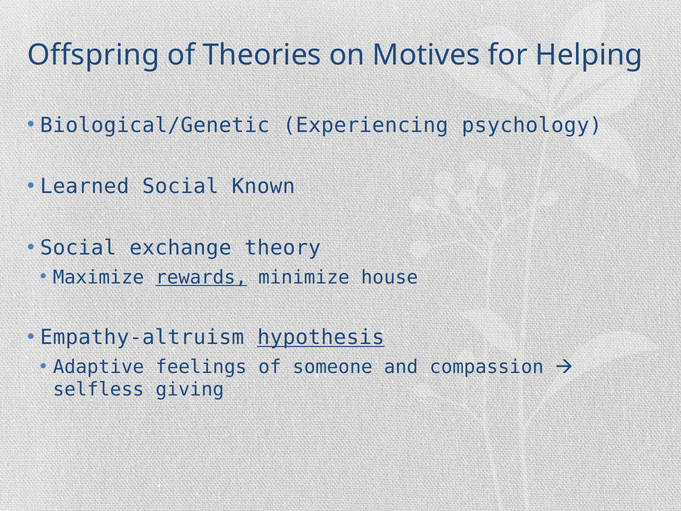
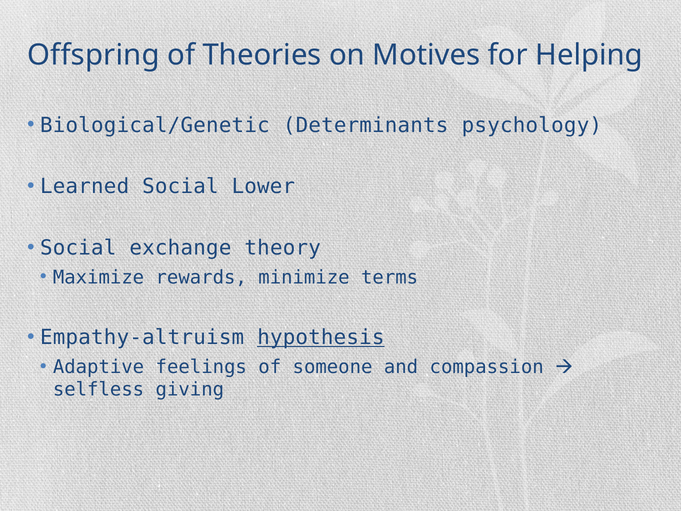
Experiencing: Experiencing -> Determinants
Known: Known -> Lower
rewards underline: present -> none
house: house -> terms
